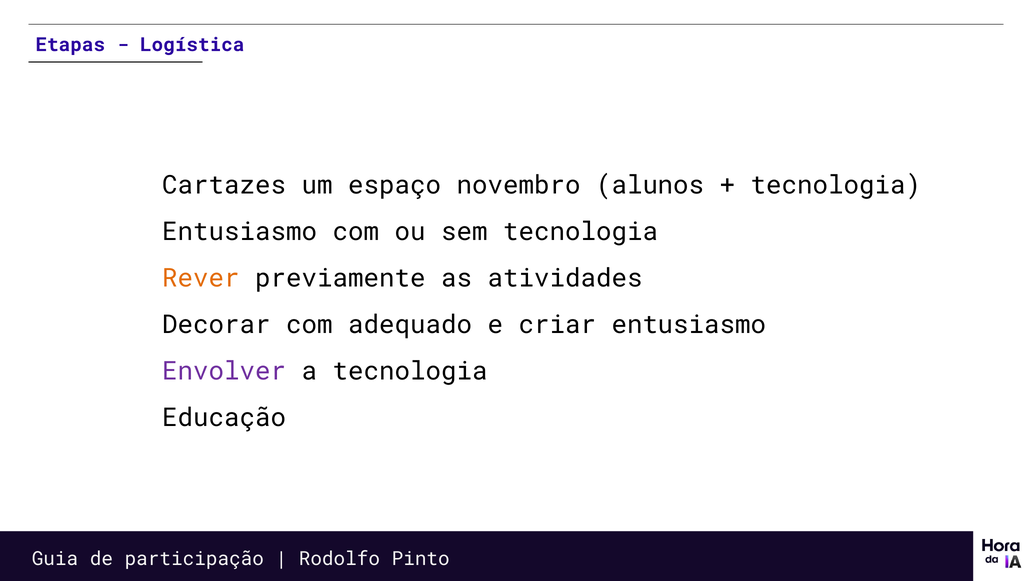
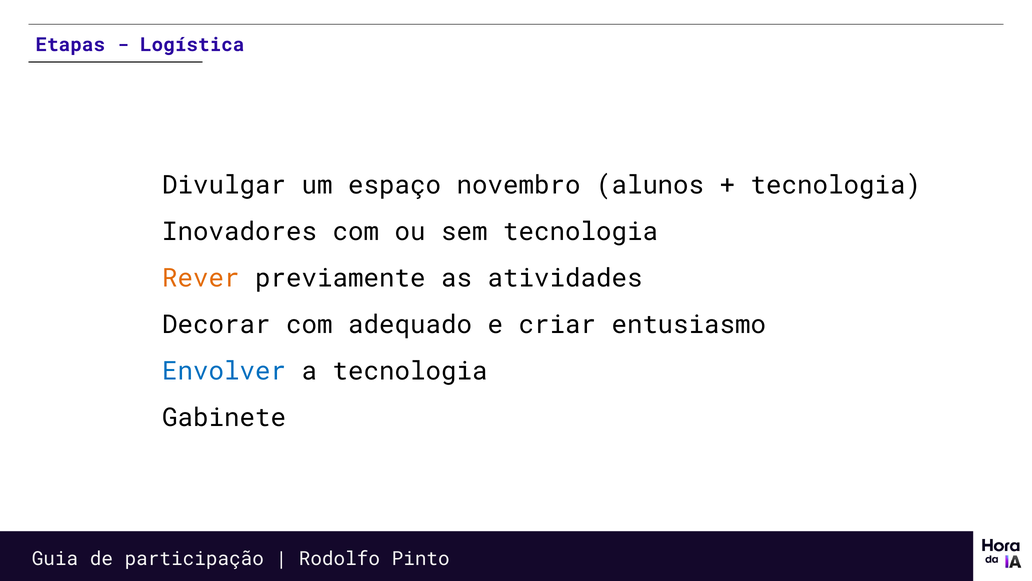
Cartazes: Cartazes -> Divulgar
Entusiasmo at (240, 232): Entusiasmo -> Inovadores
Envolver colour: purple -> blue
Educação: Educação -> Gabinete
